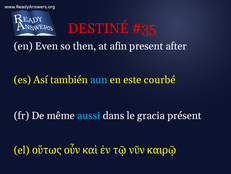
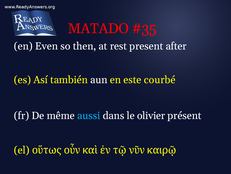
DESTINÉ: DESTINÉ -> MATADO
afin: afin -> rest
aun colour: light blue -> white
gracia: gracia -> olivier
